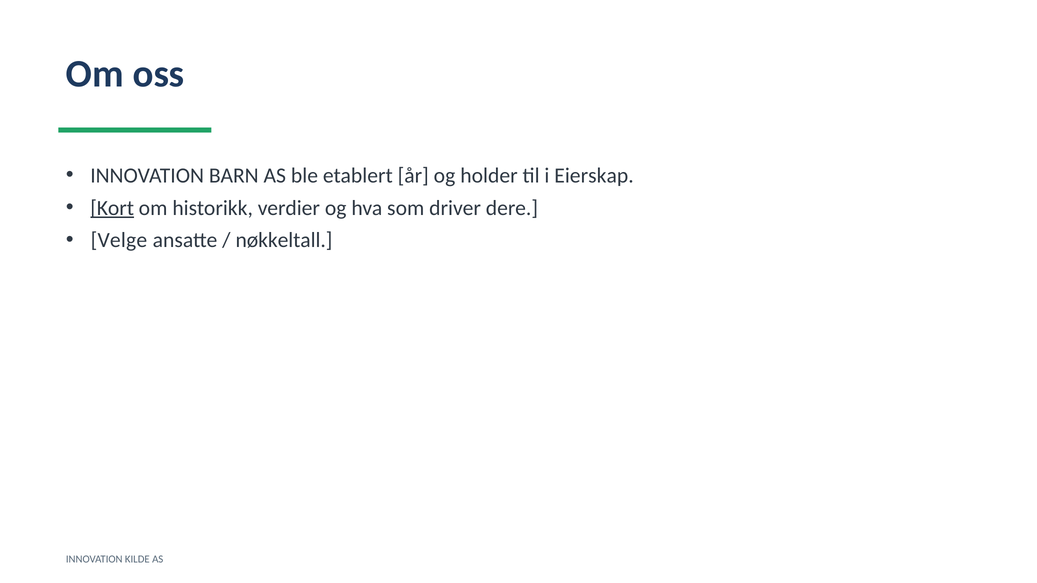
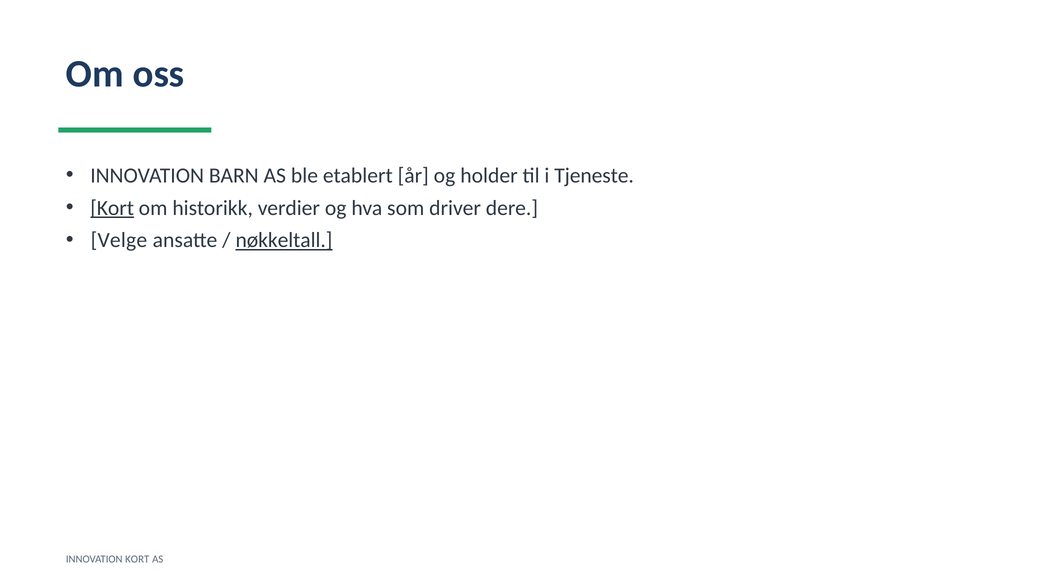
Eierskap: Eierskap -> Tjeneste
nøkkeltall underline: none -> present
INNOVATION KILDE: KILDE -> KORT
